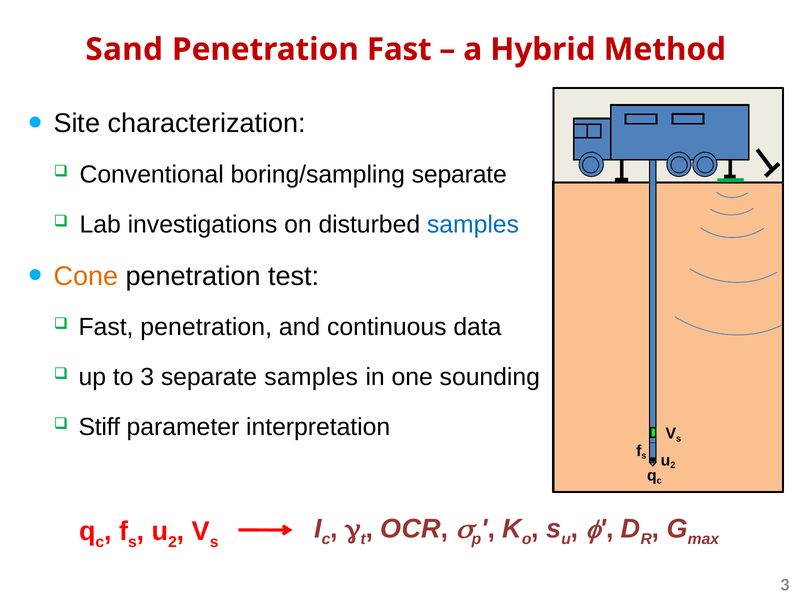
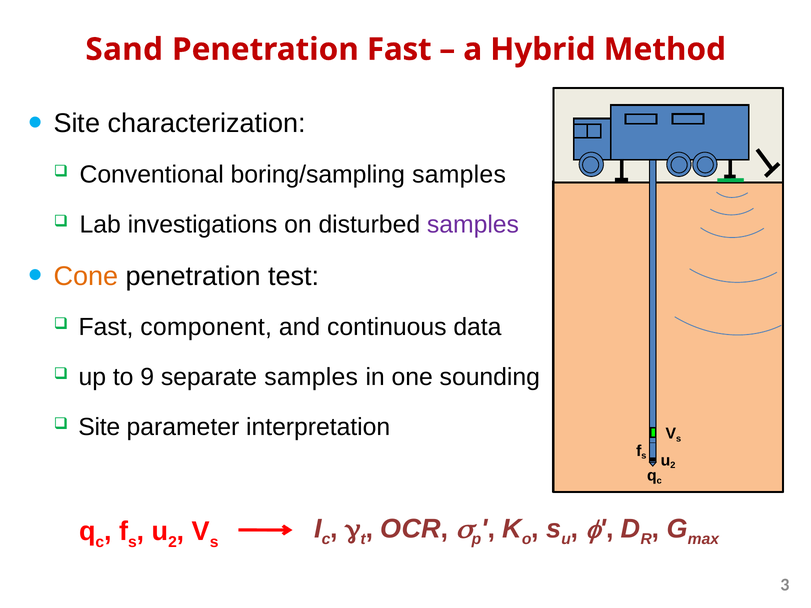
boring/sampling separate: separate -> samples
samples at (473, 225) colour: blue -> purple
Fast penetration: penetration -> component
to 3: 3 -> 9
Stiff at (99, 427): Stiff -> Site
